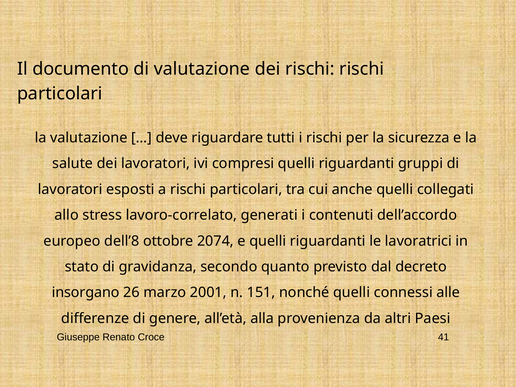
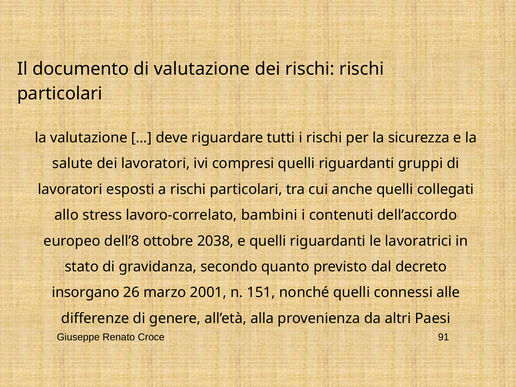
generati: generati -> bambini
2074: 2074 -> 2038
41: 41 -> 91
